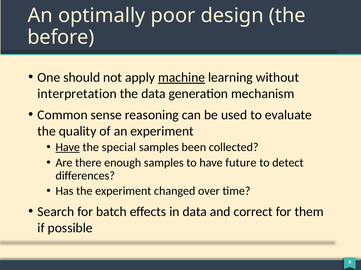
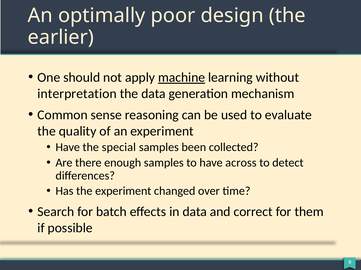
before: before -> earlier
Have at (68, 148) underline: present -> none
future: future -> across
